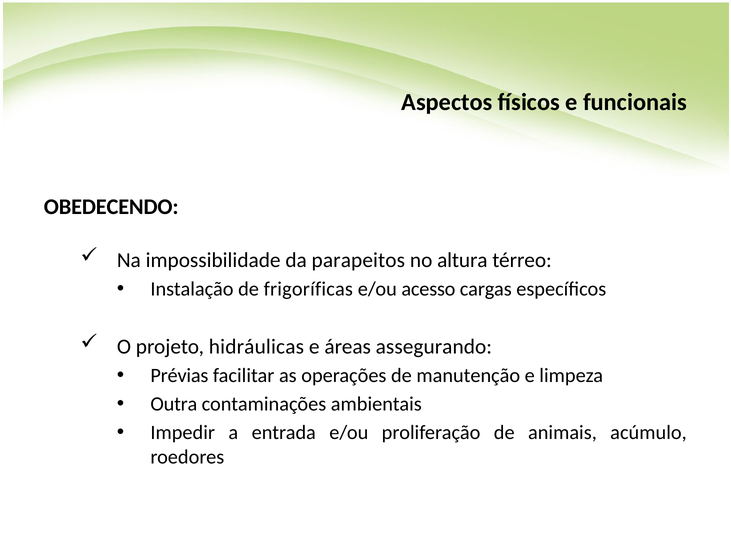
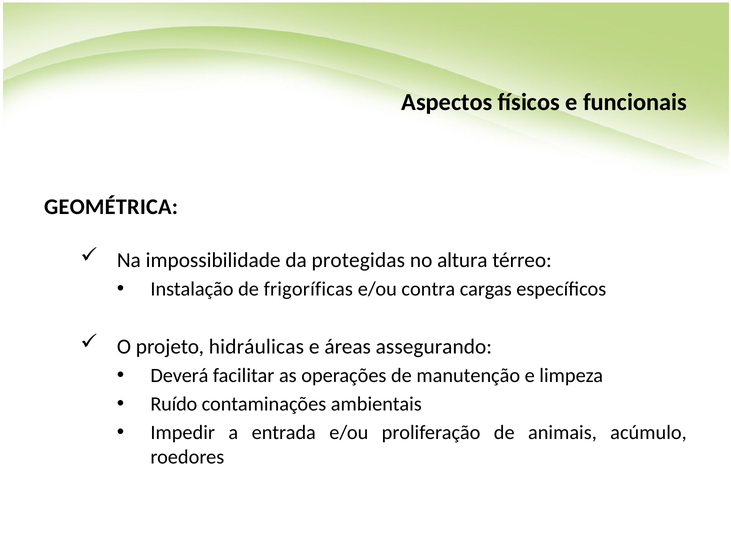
OBEDECENDO: OBEDECENDO -> GEOMÉTRICA
parapeitos: parapeitos -> protegidas
acesso: acesso -> contra
Prévias: Prévias -> Deverá
Outra: Outra -> Ruído
